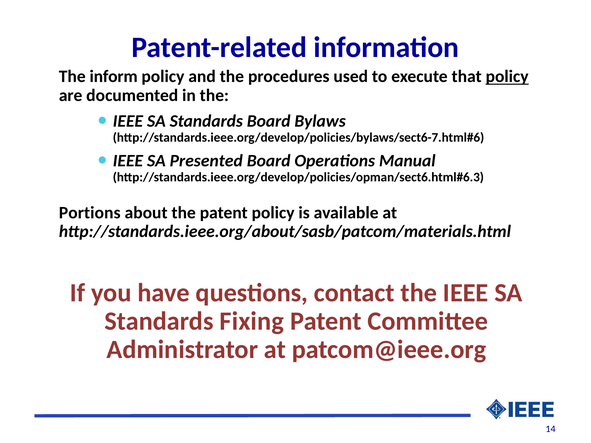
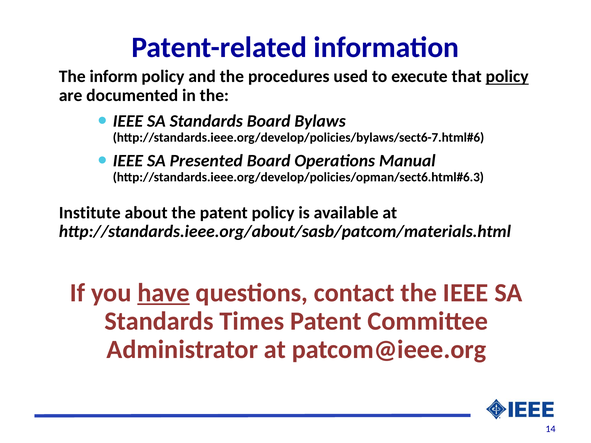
Portions: Portions -> Institute
have underline: none -> present
Fixing: Fixing -> Times
